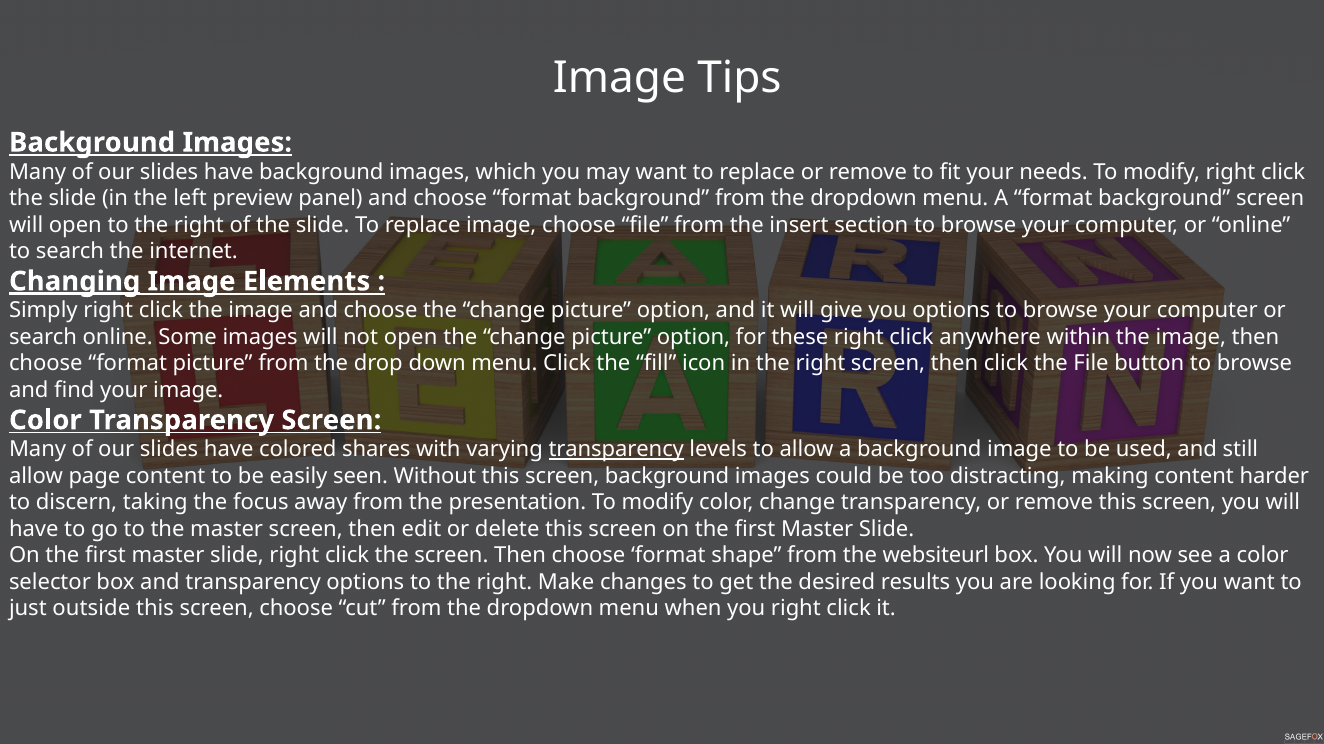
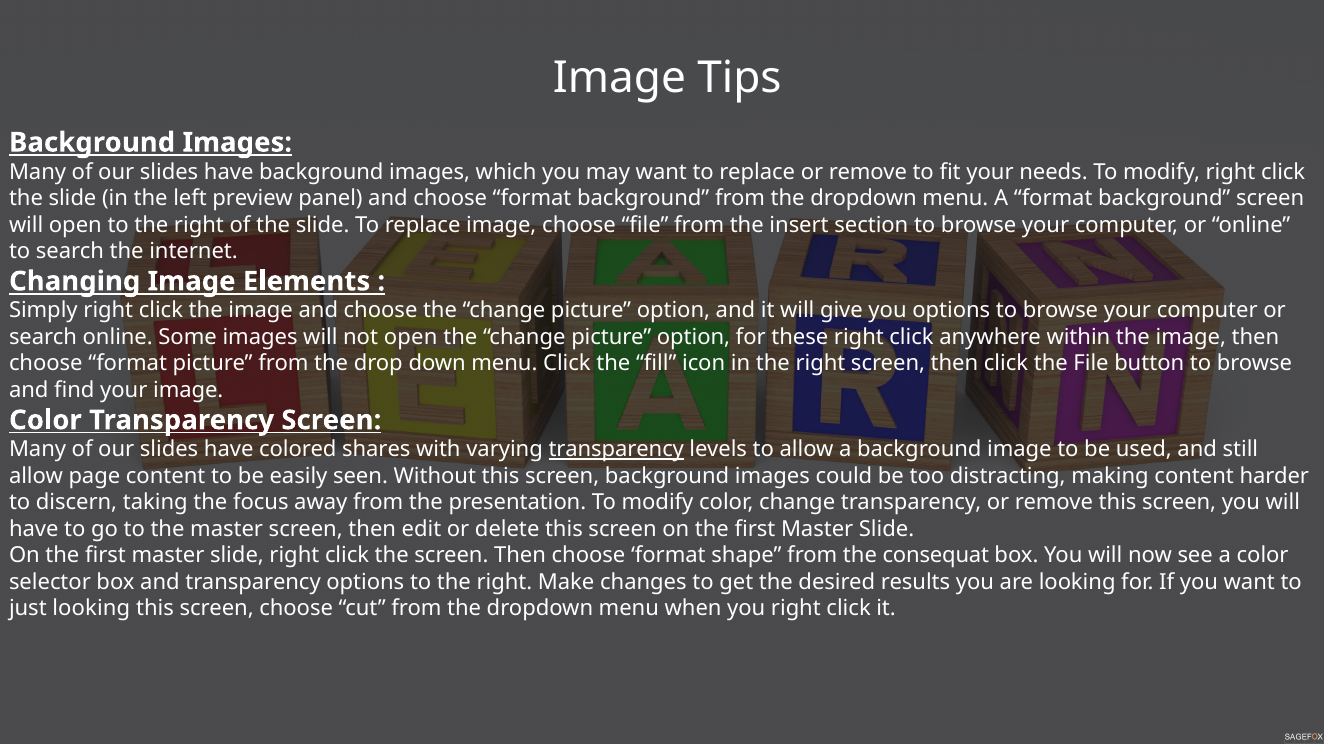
Changing underline: present -> none
websiteurl: websiteurl -> consequat
just outside: outside -> looking
